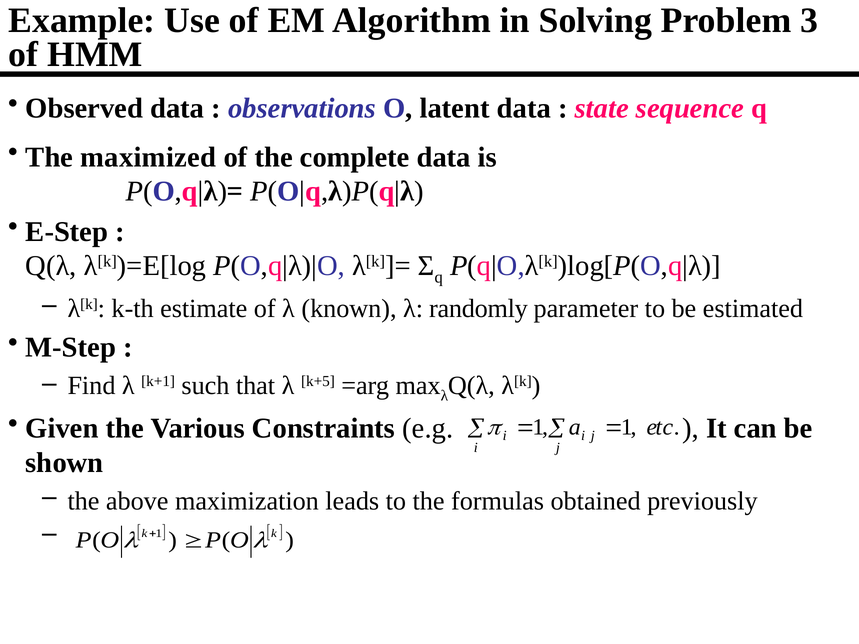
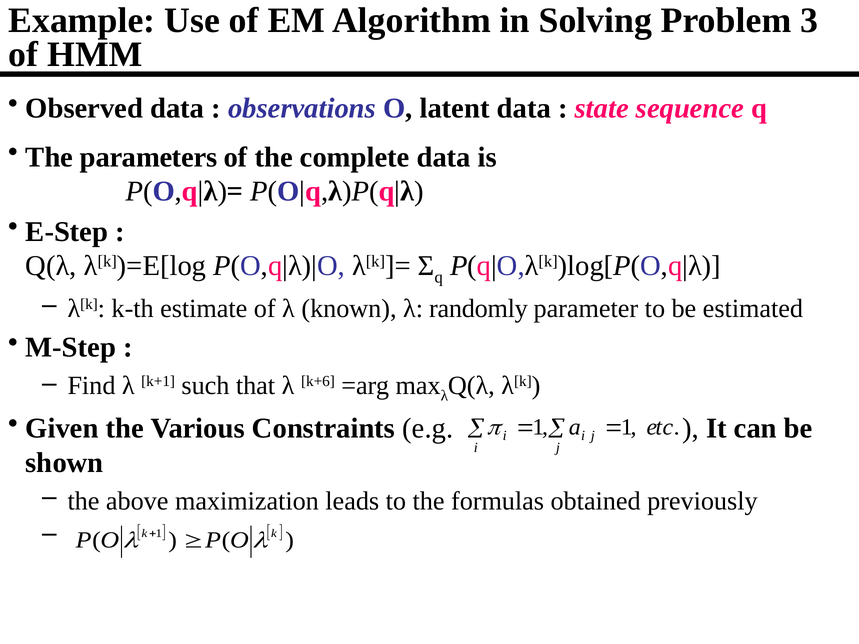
maximized: maximized -> parameters
k+5: k+5 -> k+6
